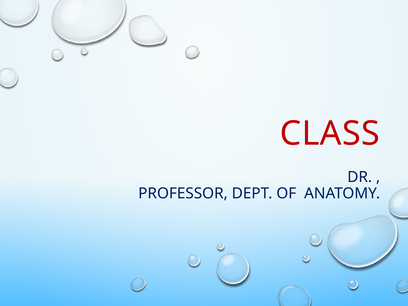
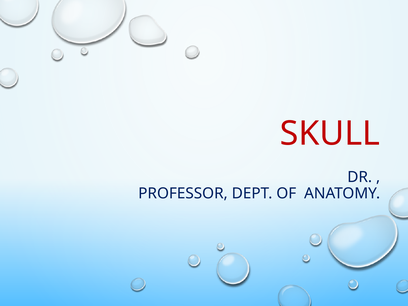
CLASS: CLASS -> SKULL
